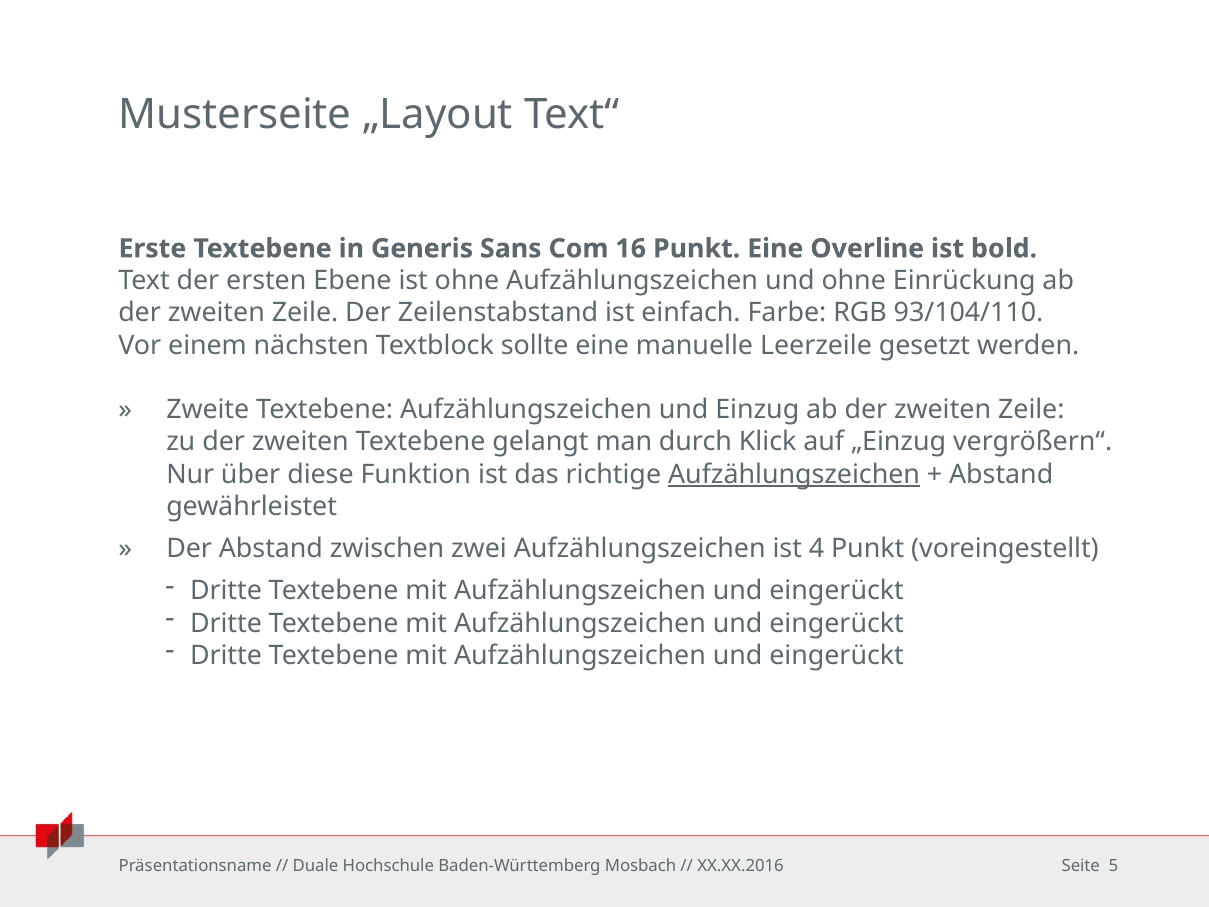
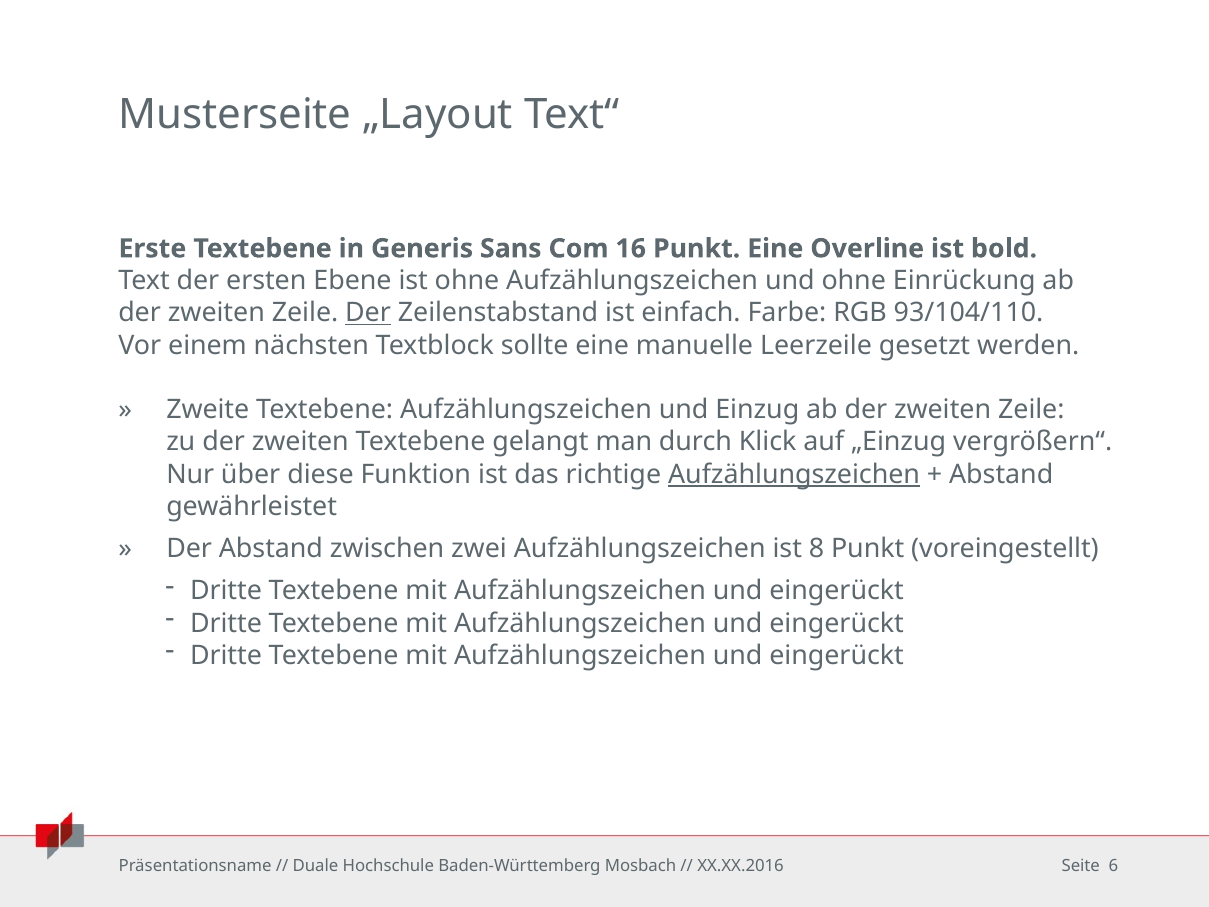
Der at (368, 313) underline: none -> present
4: 4 -> 8
5: 5 -> 6
